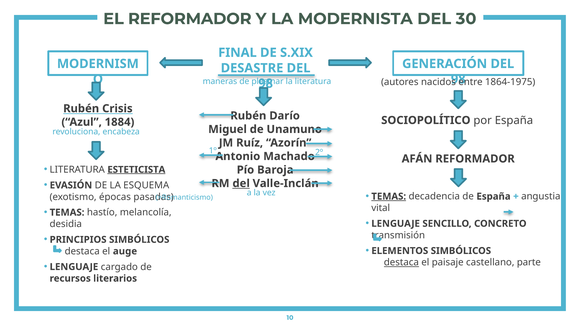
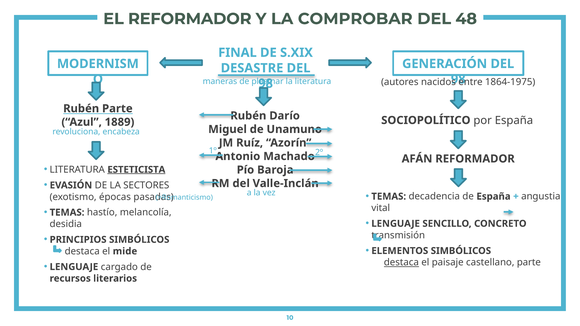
MODERNISTA: MODERNISTA -> COMPROBAR
30: 30 -> 48
Rubén Crisis: Crisis -> Parte
1884: 1884 -> 1889
ESQUEMA: ESQUEMA -> SECTORES
del at (241, 184) underline: present -> none
TEMAS at (389, 197) underline: present -> none
auge: auge -> mide
